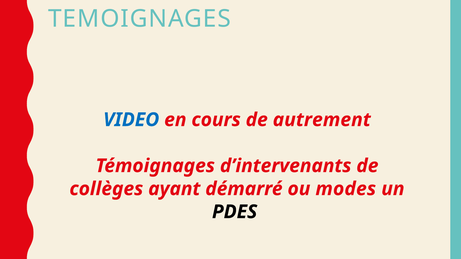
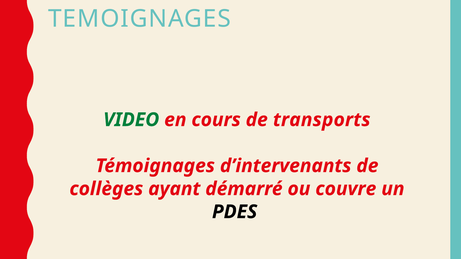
VIDEO colour: blue -> green
autrement: autrement -> transports
modes: modes -> couvre
